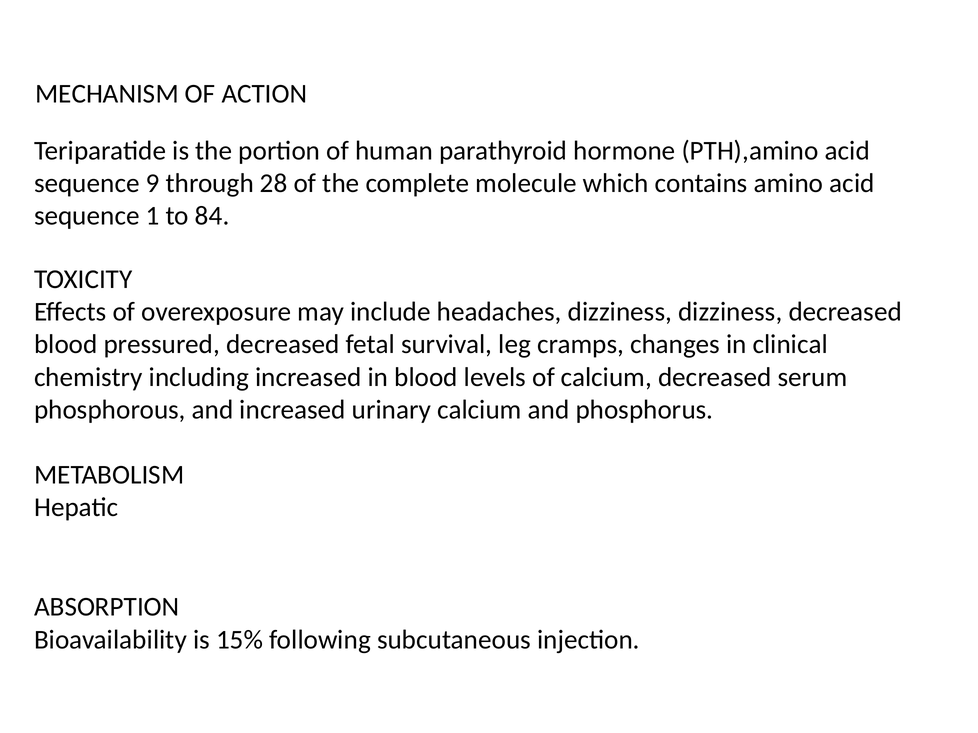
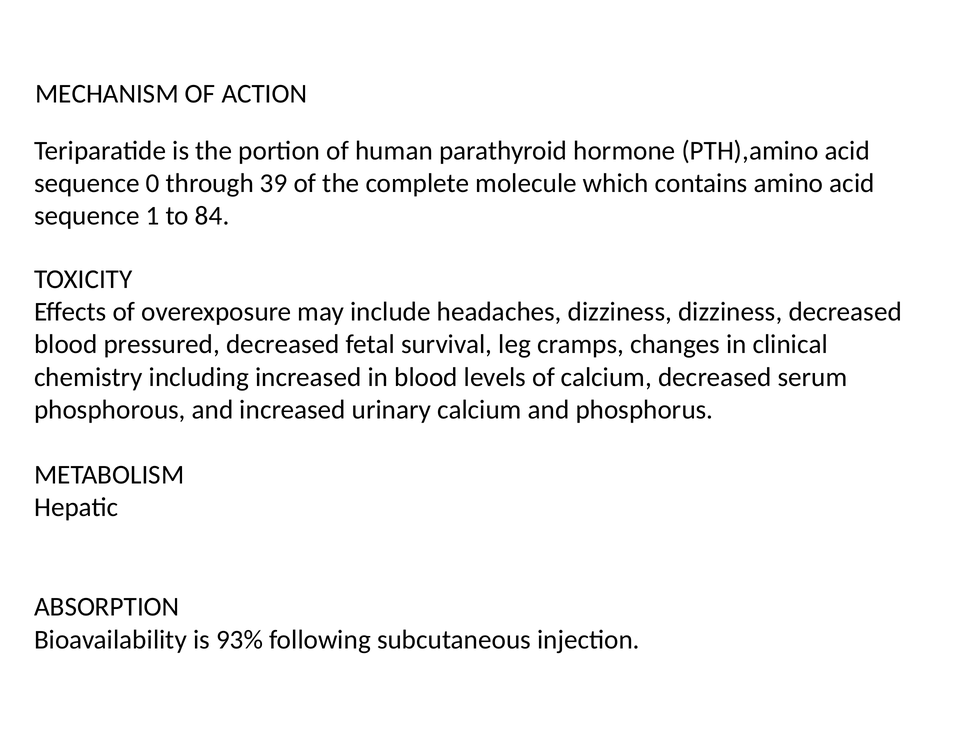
9: 9 -> 0
28: 28 -> 39
15%: 15% -> 93%
